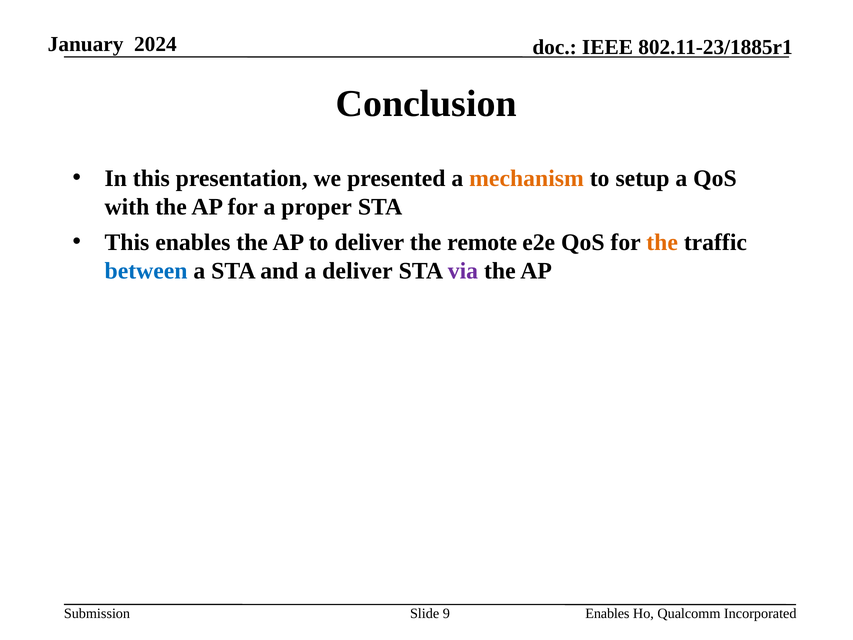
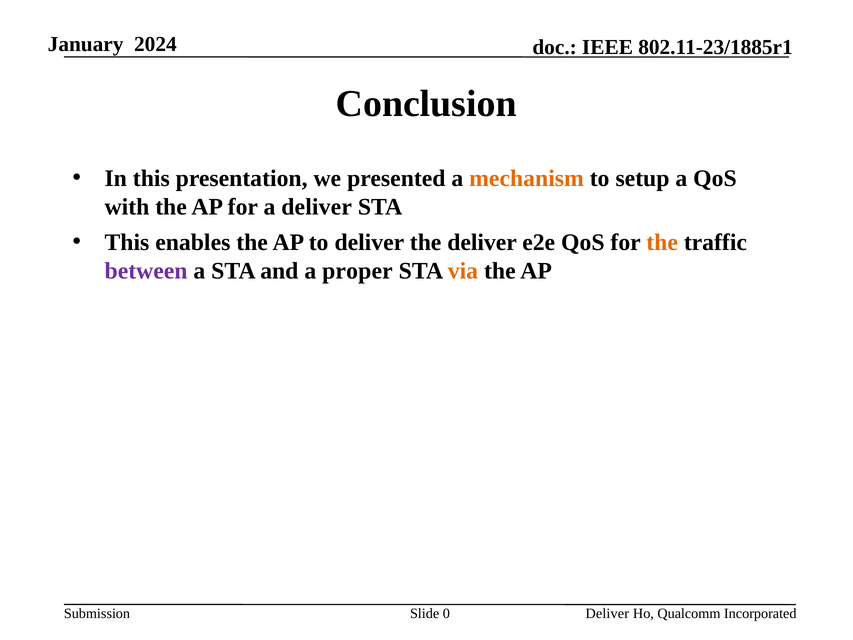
a proper: proper -> deliver
the remote: remote -> deliver
between colour: blue -> purple
a deliver: deliver -> proper
via colour: purple -> orange
9: 9 -> 0
Enables at (607, 614): Enables -> Deliver
